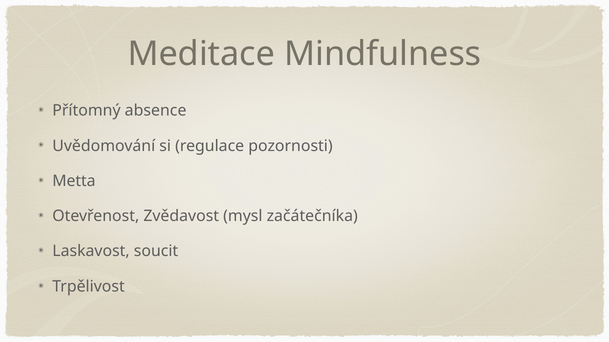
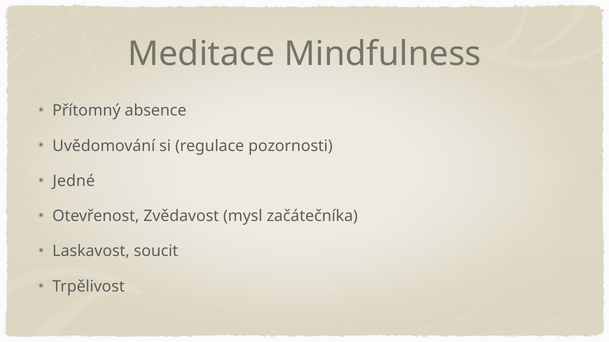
Metta: Metta -> Jedné
